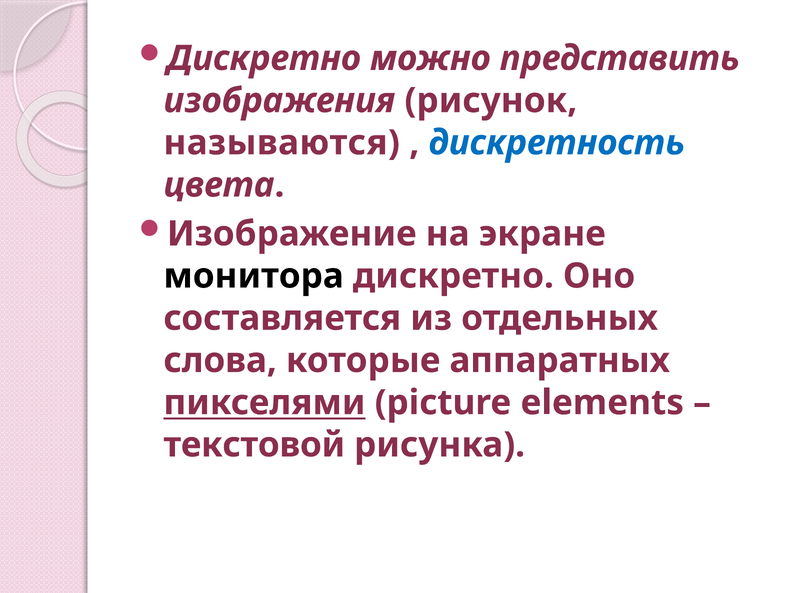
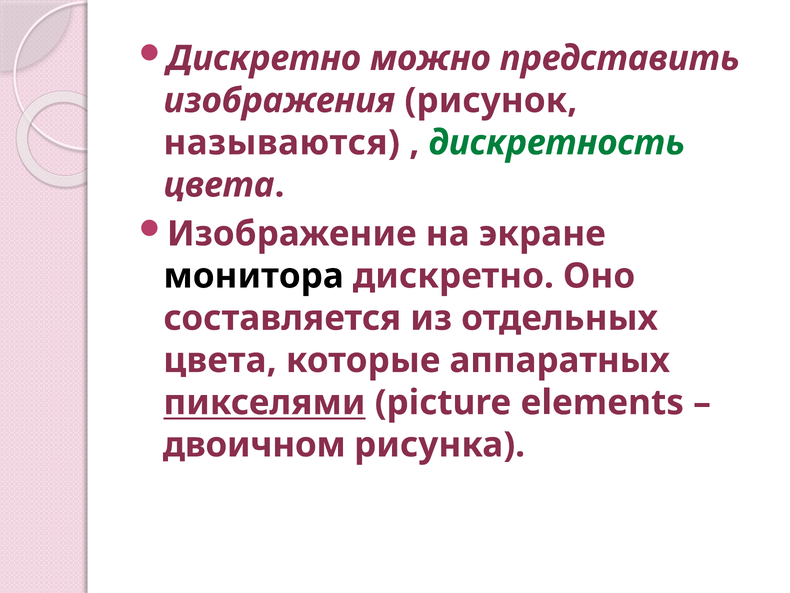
дискретность colour: blue -> green
слова at (220, 360): слова -> цвета
текстовой: текстовой -> двоичном
